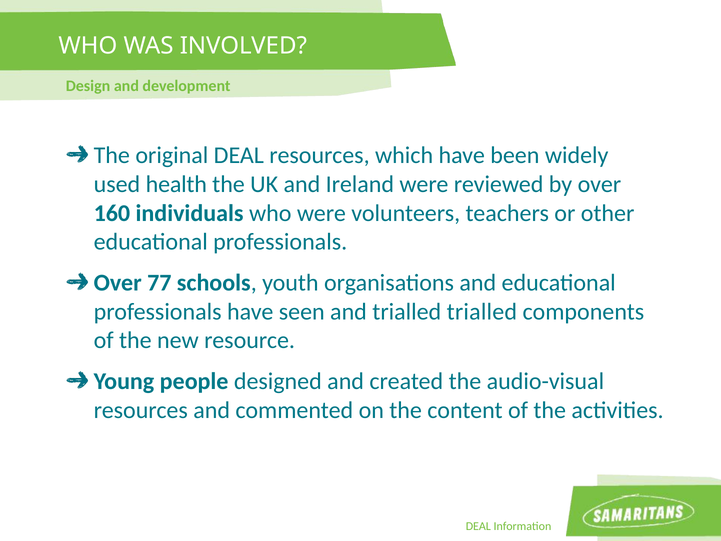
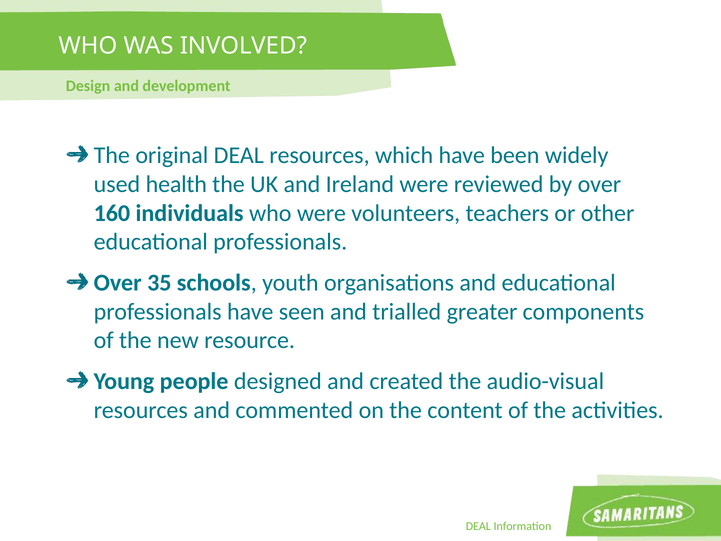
77: 77 -> 35
trialled trialled: trialled -> greater
